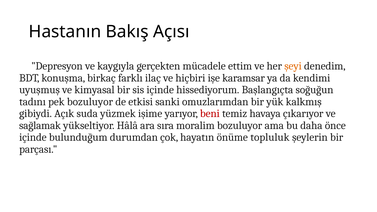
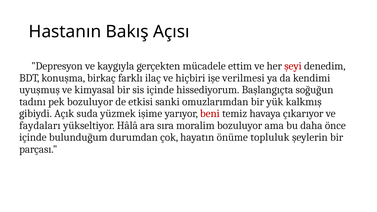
şeyi colour: orange -> red
karamsar: karamsar -> verilmesi
sağlamak: sağlamak -> faydaları
